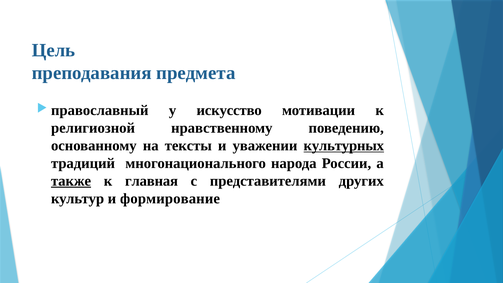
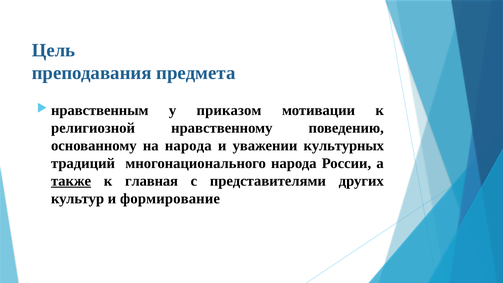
православный: православный -> нравственным
искусство: искусство -> приказом
на тексты: тексты -> народа
культурных underline: present -> none
